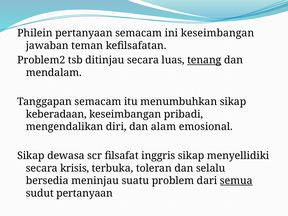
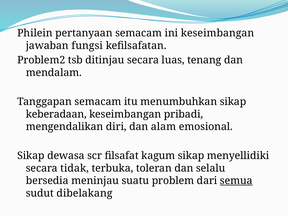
teman: teman -> fungsi
tenang underline: present -> none
inggris: inggris -> kagum
krisis: krisis -> tidak
sudut pertanyaan: pertanyaan -> dibelakang
